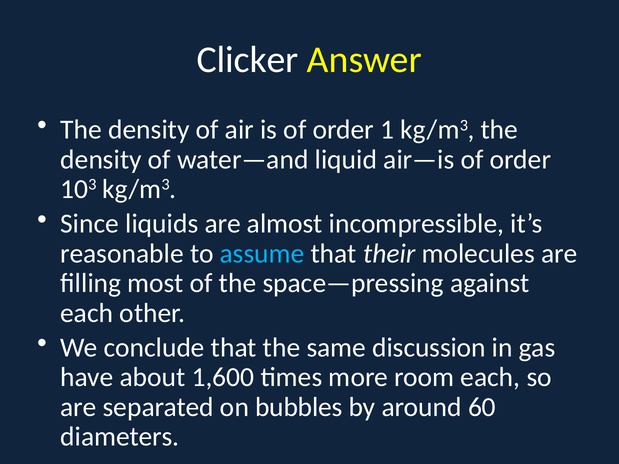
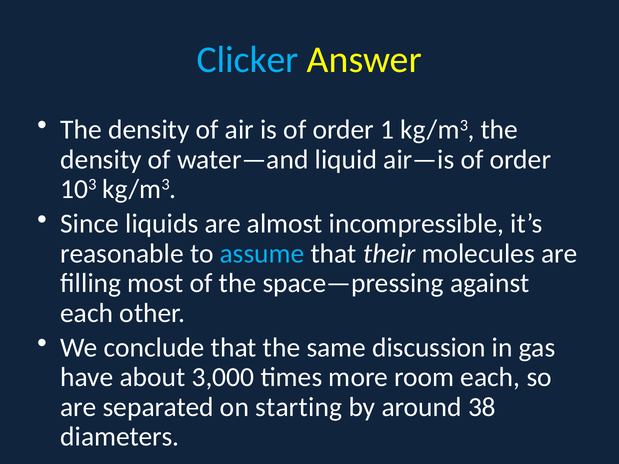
Clicker colour: white -> light blue
1,600: 1,600 -> 3,000
bubbles: bubbles -> starting
60: 60 -> 38
